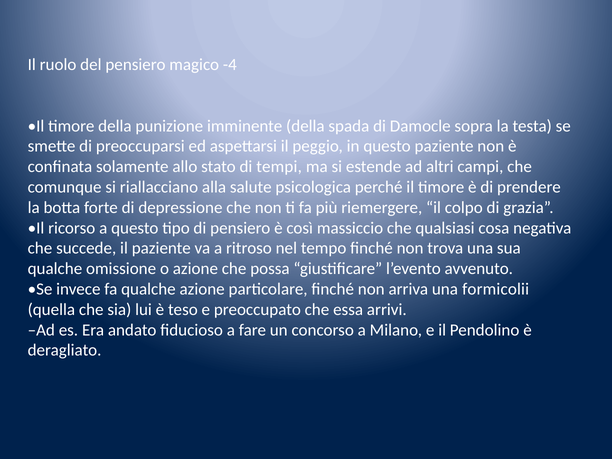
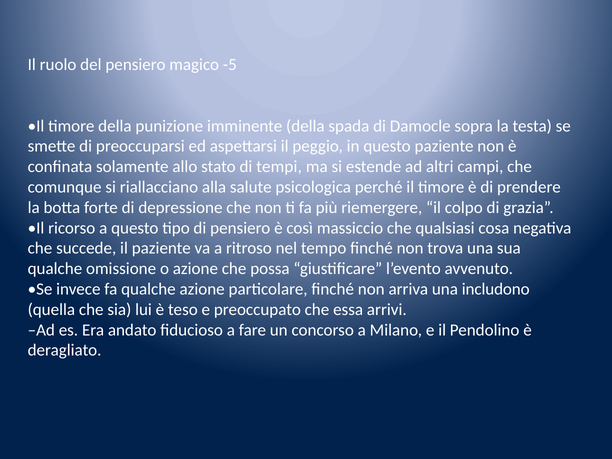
-4: -4 -> -5
formicolii: formicolii -> includono
